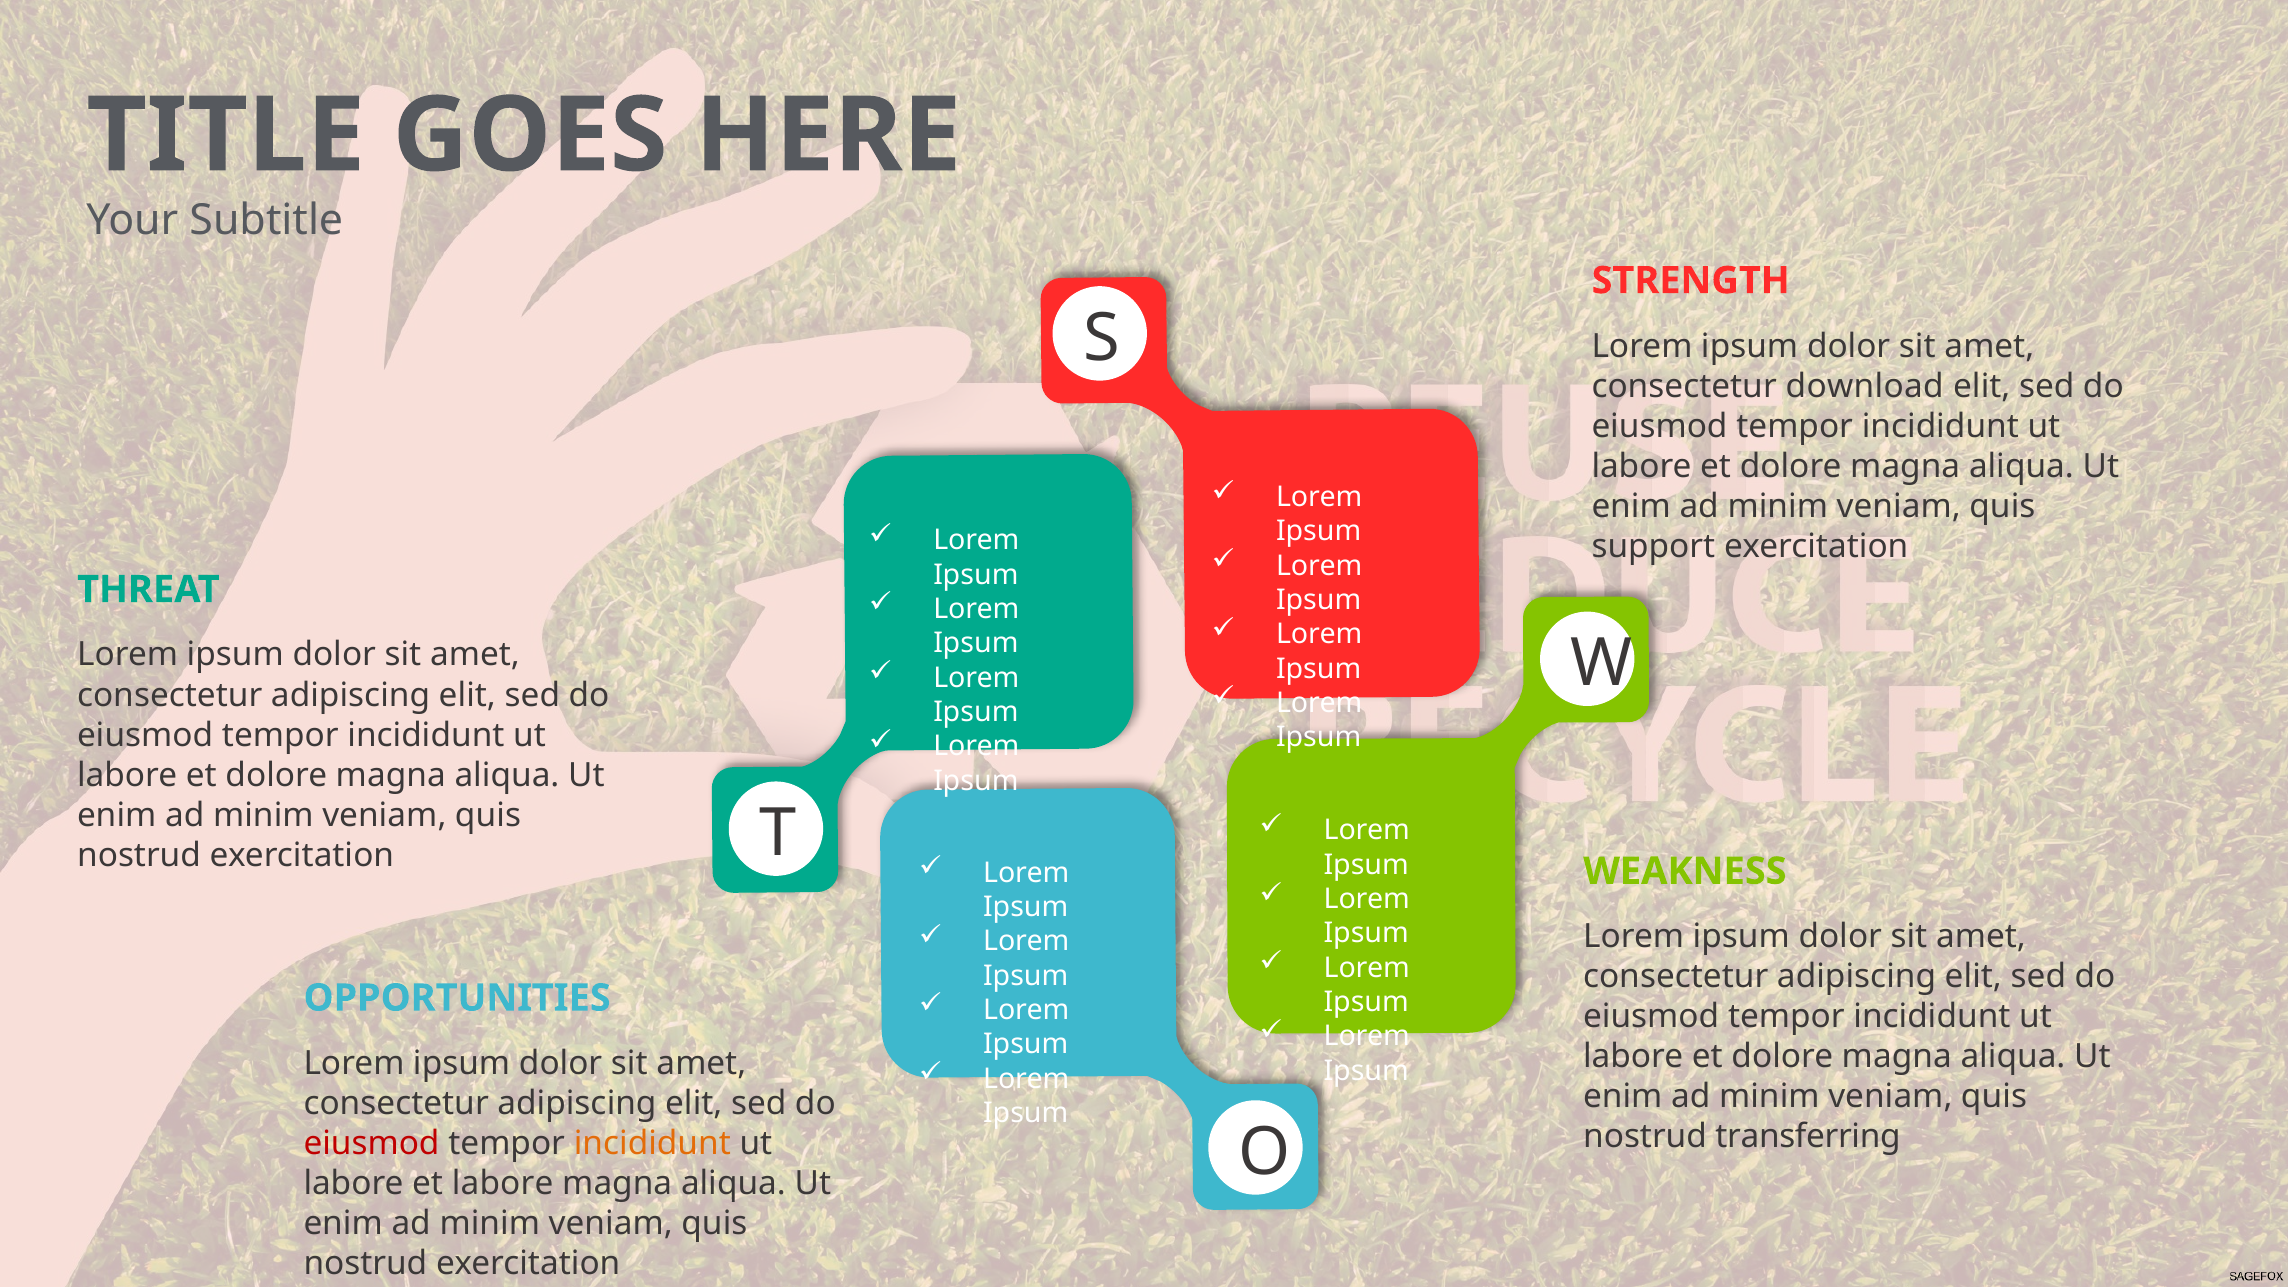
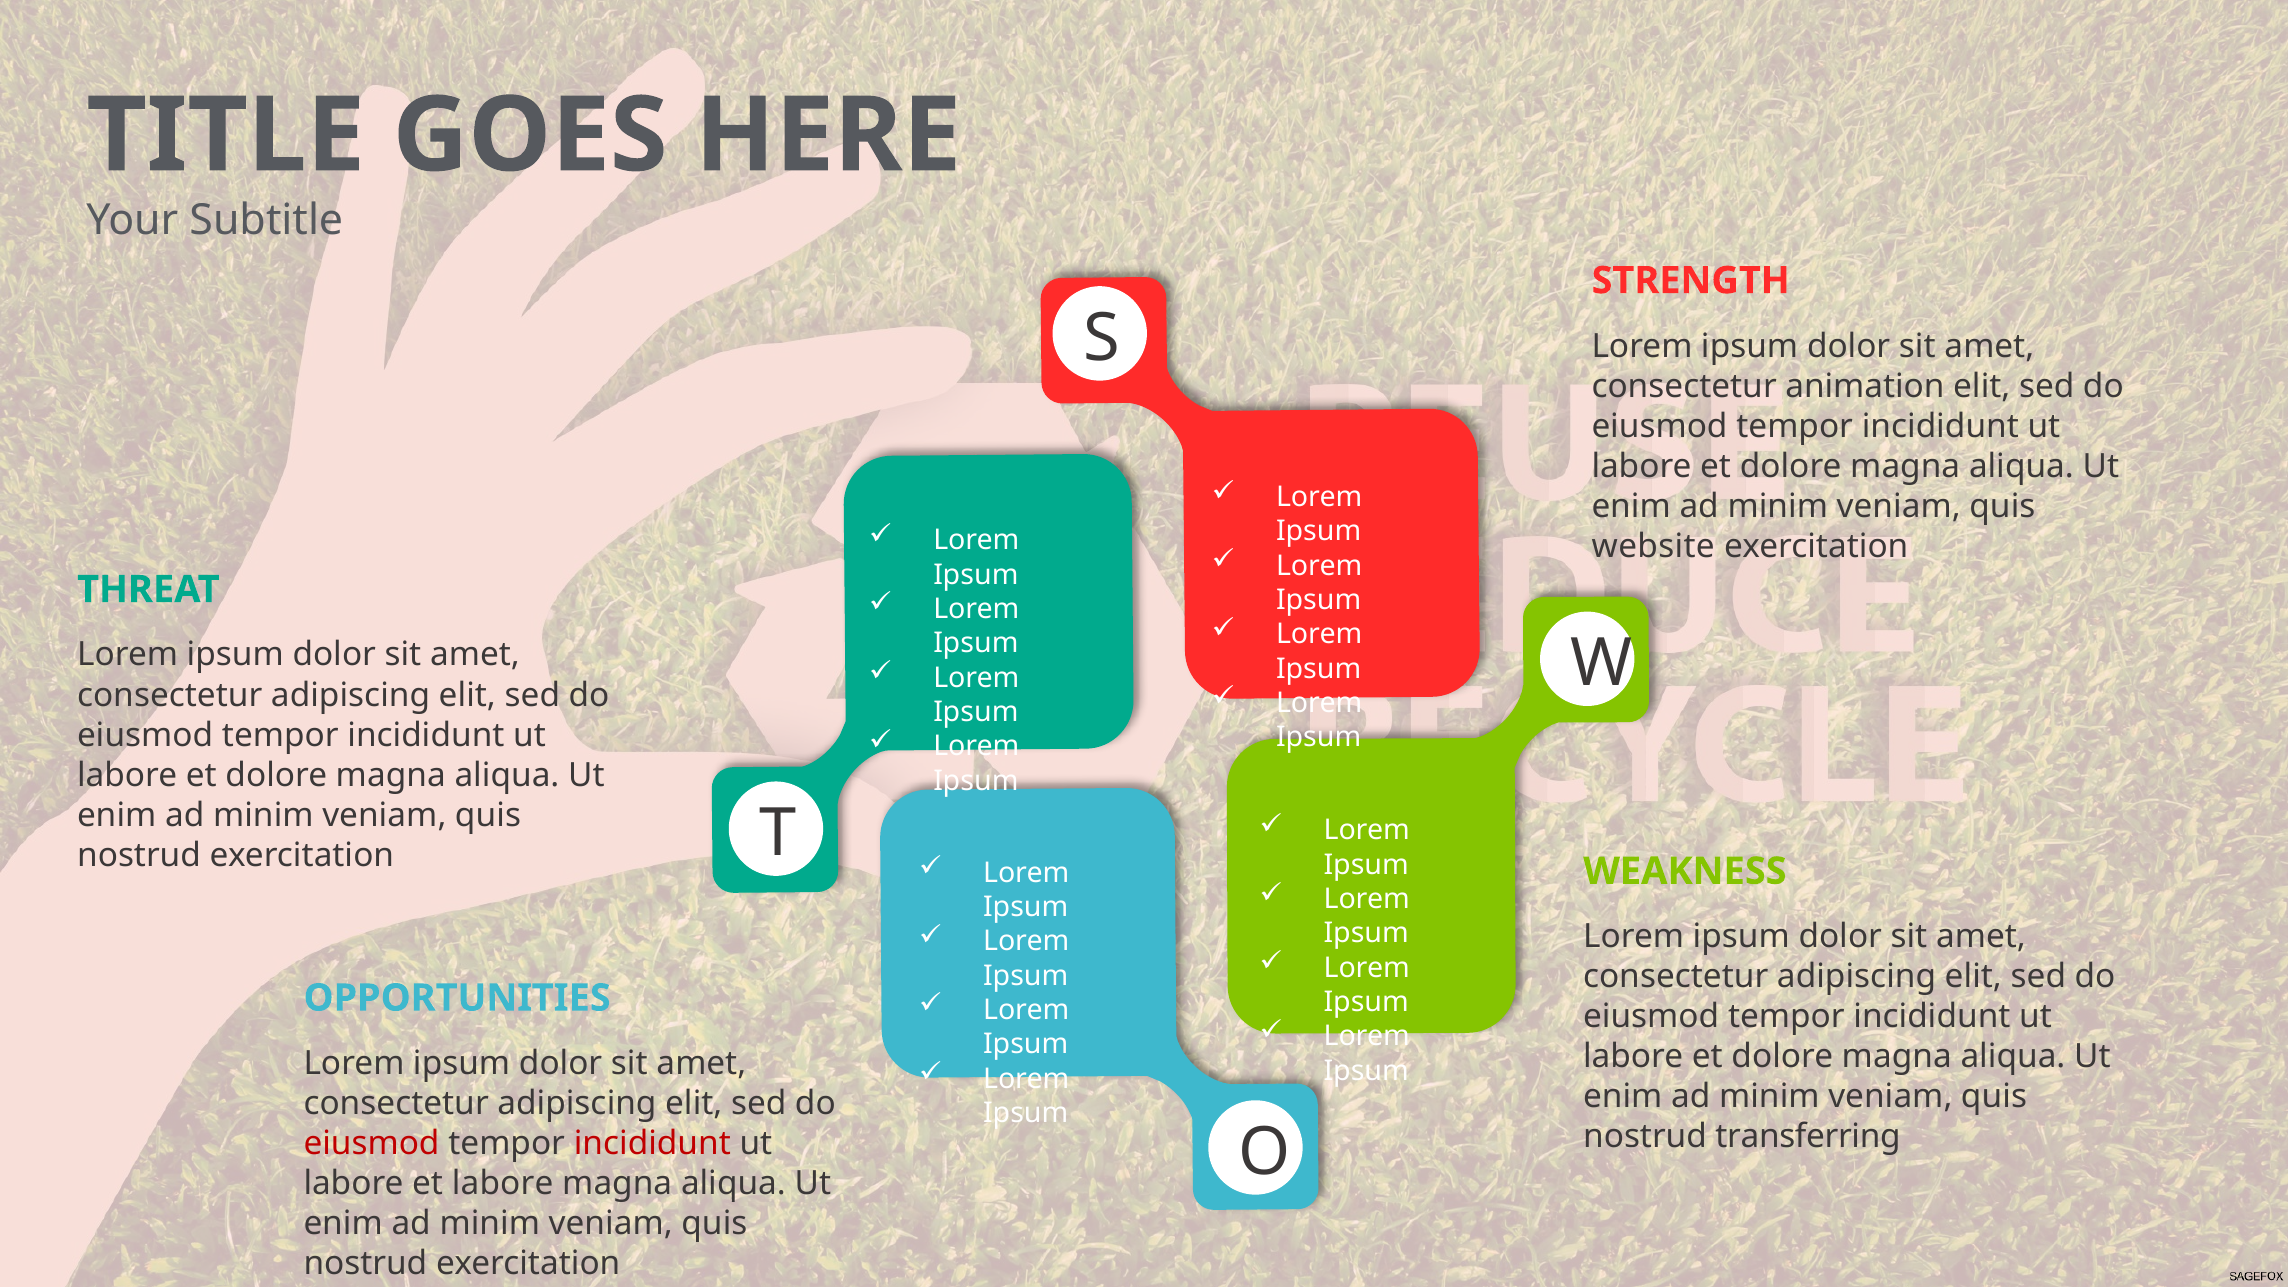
download: download -> animation
support: support -> website
incididunt at (652, 1144) colour: orange -> red
